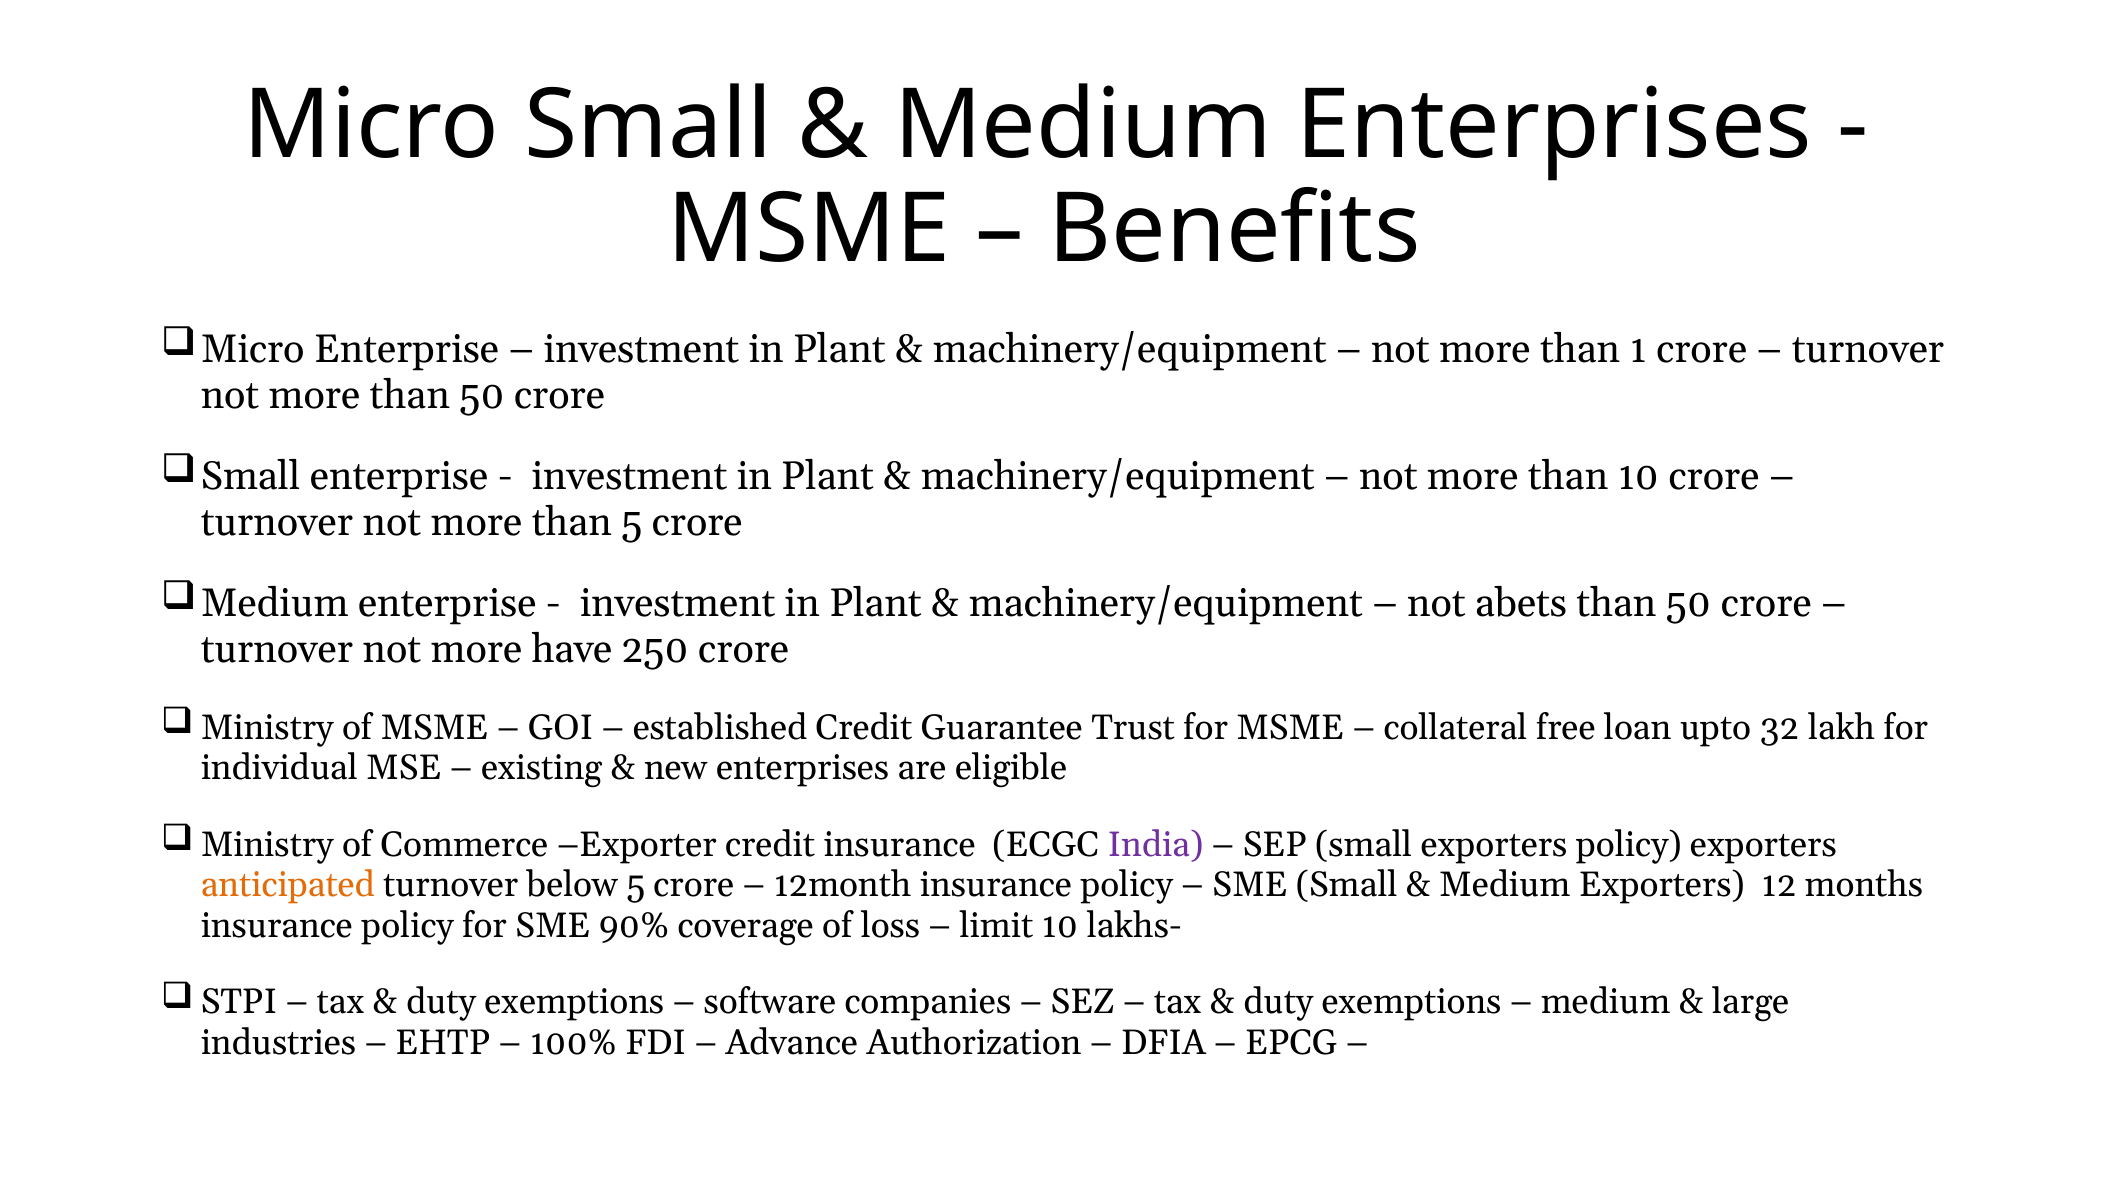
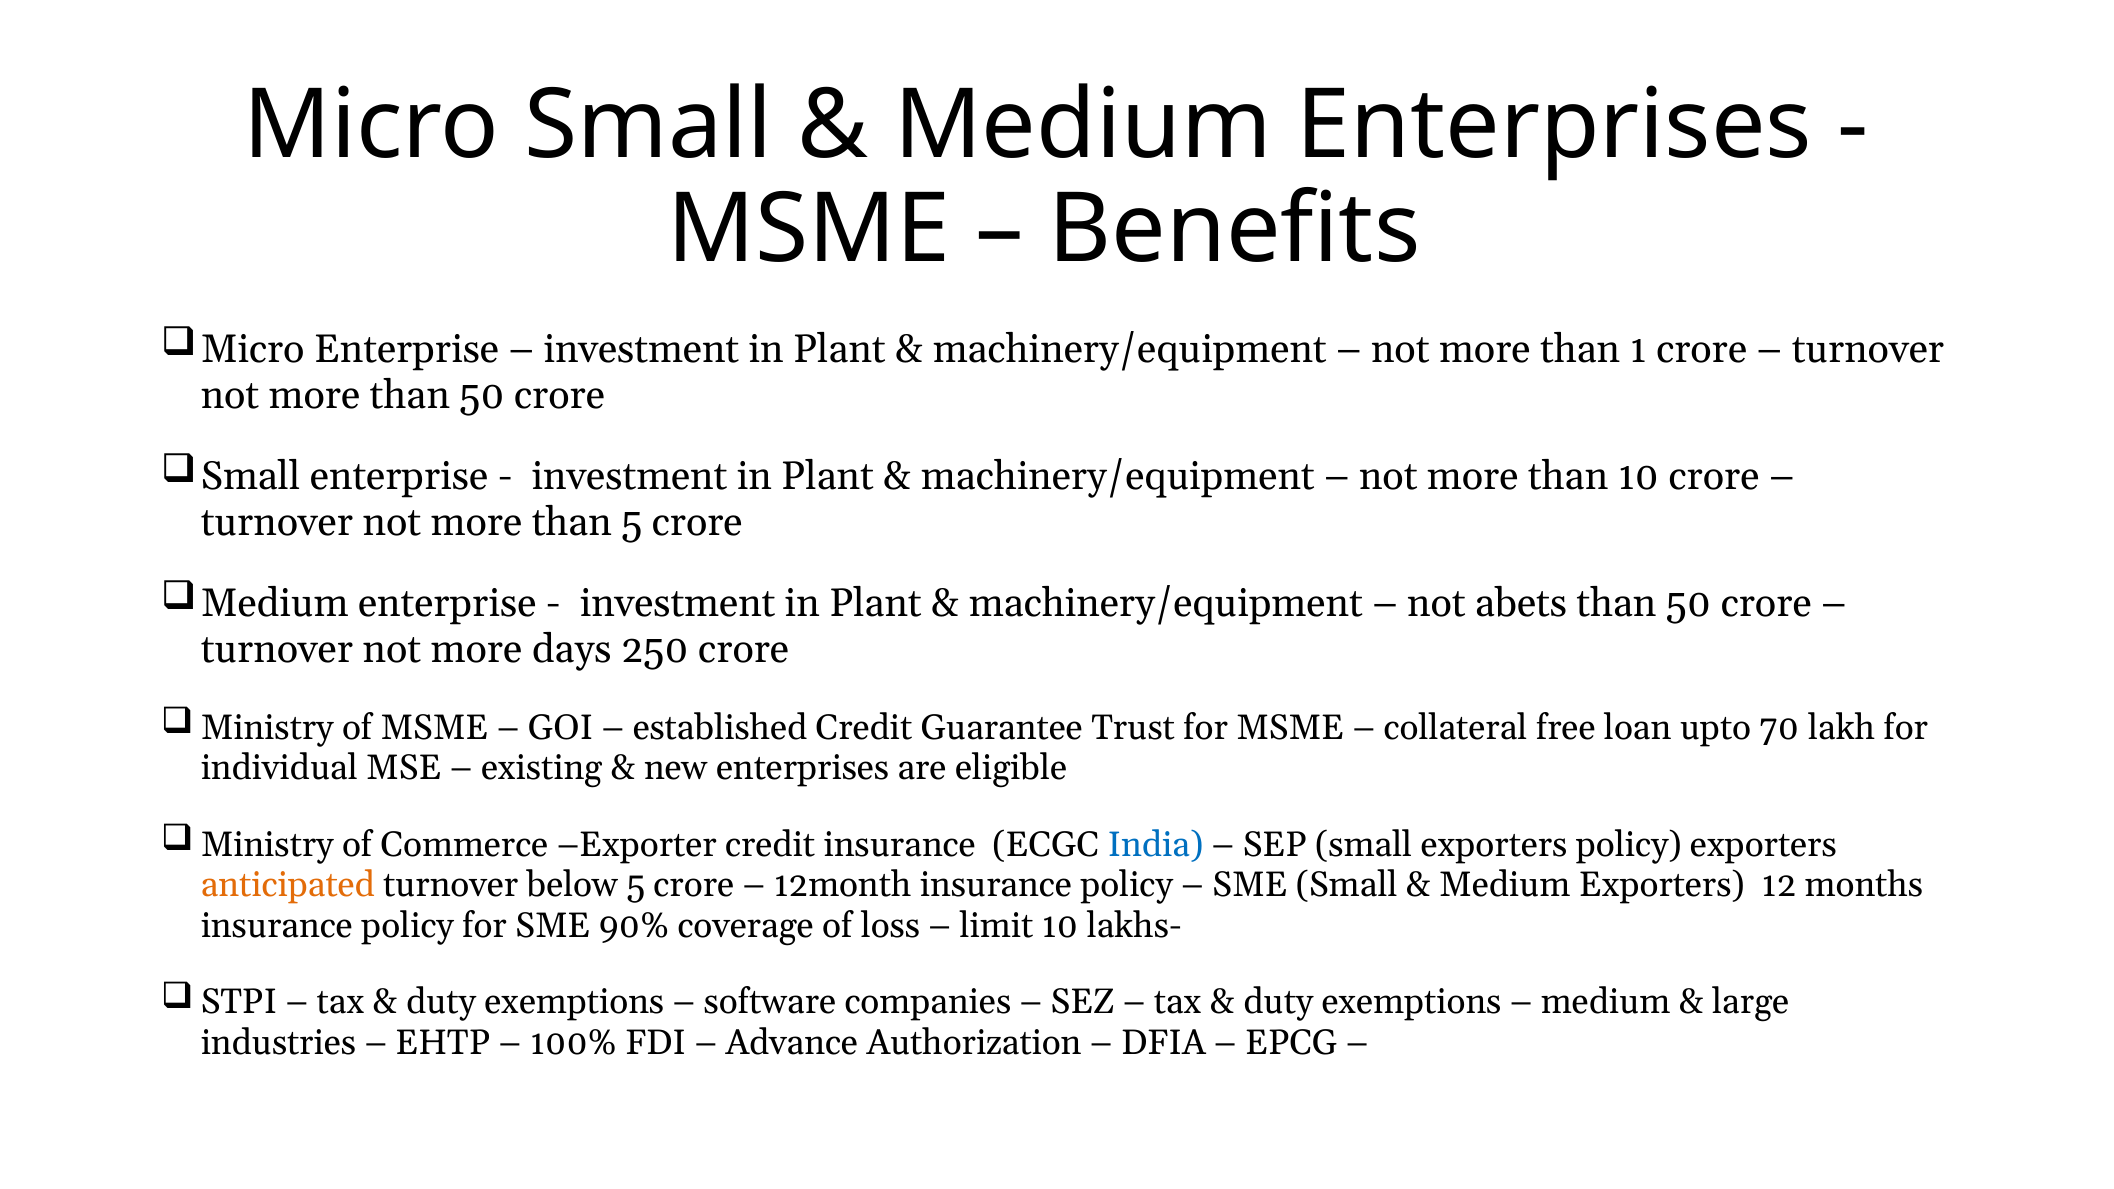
have: have -> days
32: 32 -> 70
India colour: purple -> blue
